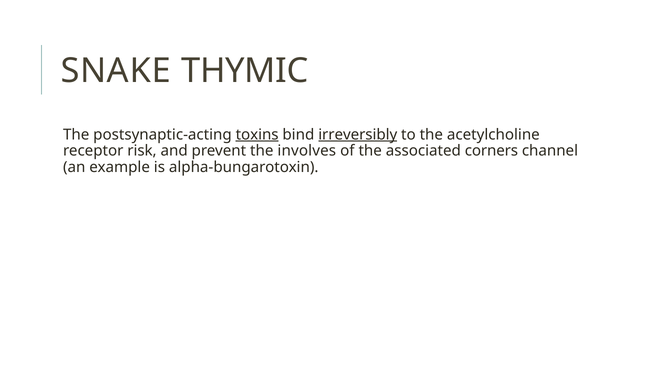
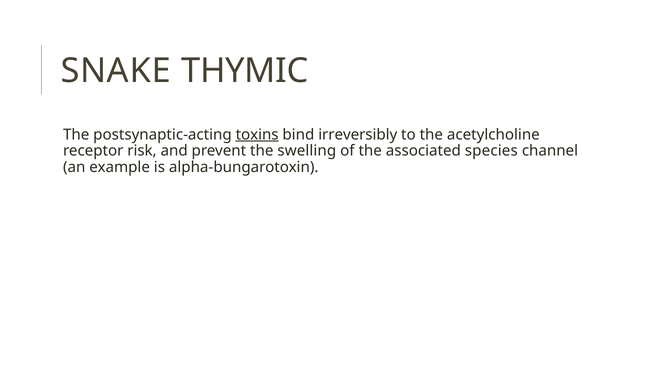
irreversibly underline: present -> none
involves: involves -> swelling
corners: corners -> species
